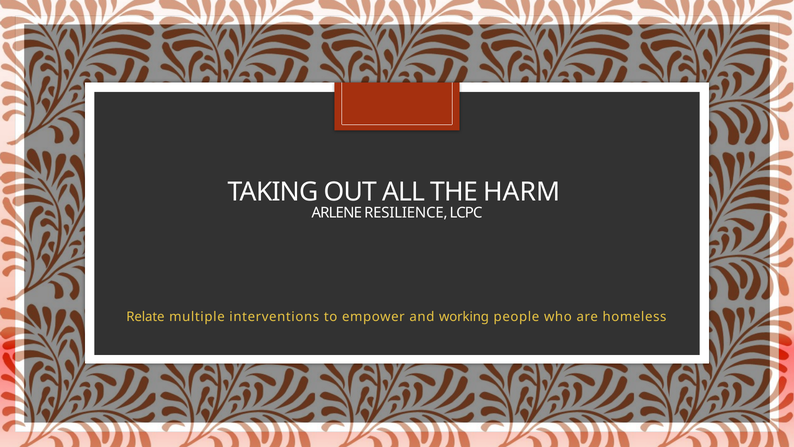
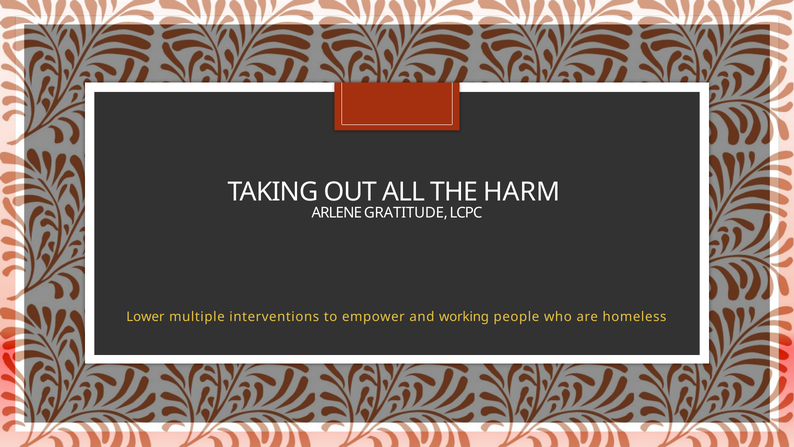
RESILIENCE: RESILIENCE -> GRATITUDE
Relate: Relate -> Lower
